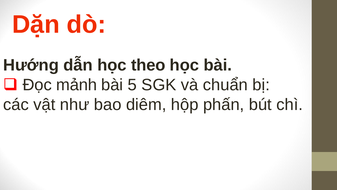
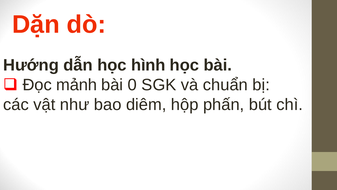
theo: theo -> hình
5: 5 -> 0
